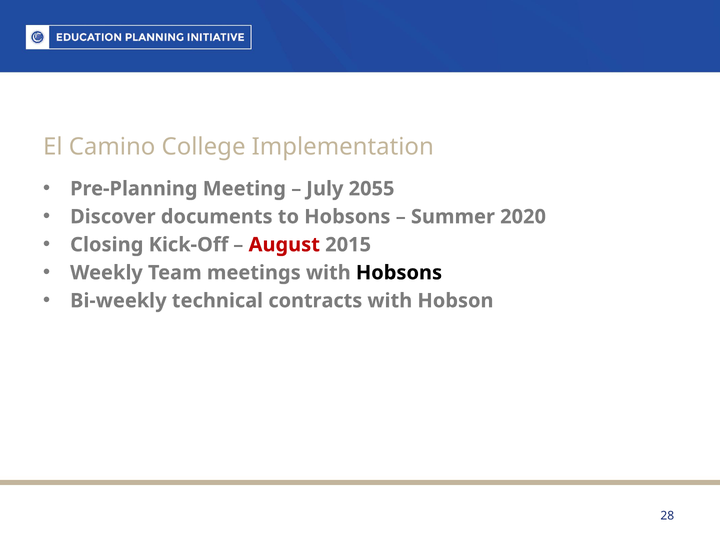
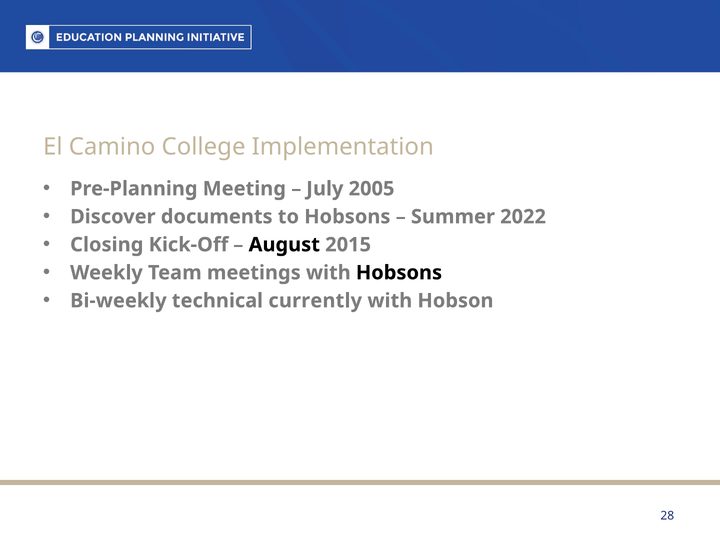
2055: 2055 -> 2005
2020: 2020 -> 2022
August colour: red -> black
contracts: contracts -> currently
